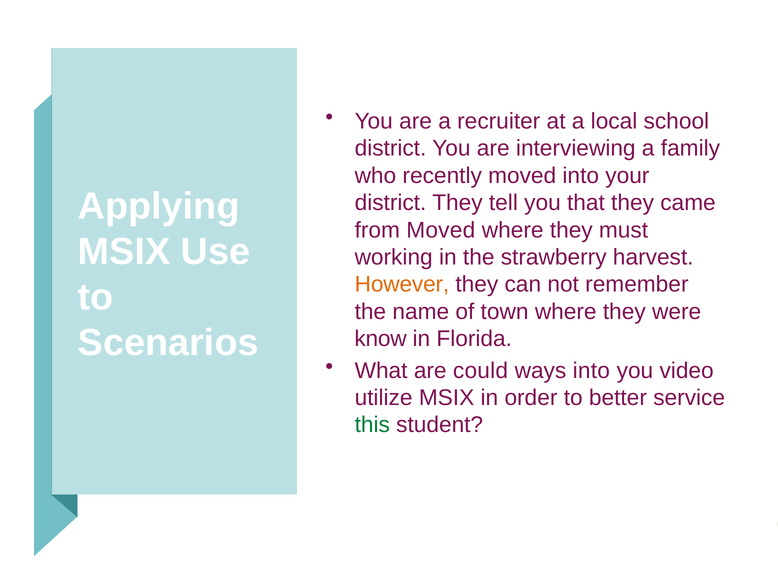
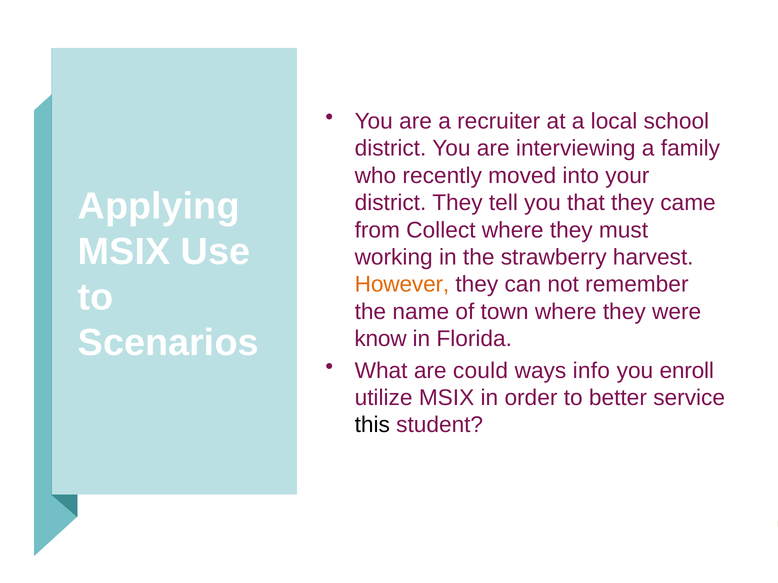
from Moved: Moved -> Collect
ways into: into -> info
video: video -> enroll
this colour: green -> black
